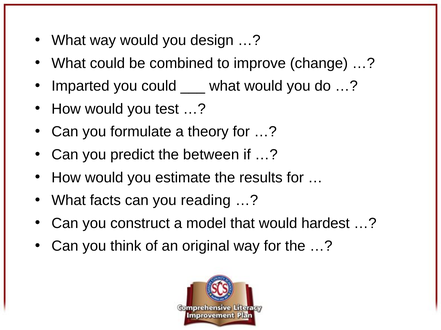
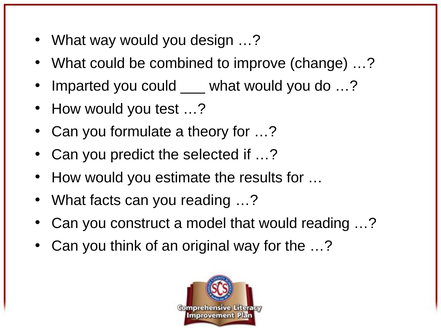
between: between -> selected
would hardest: hardest -> reading
